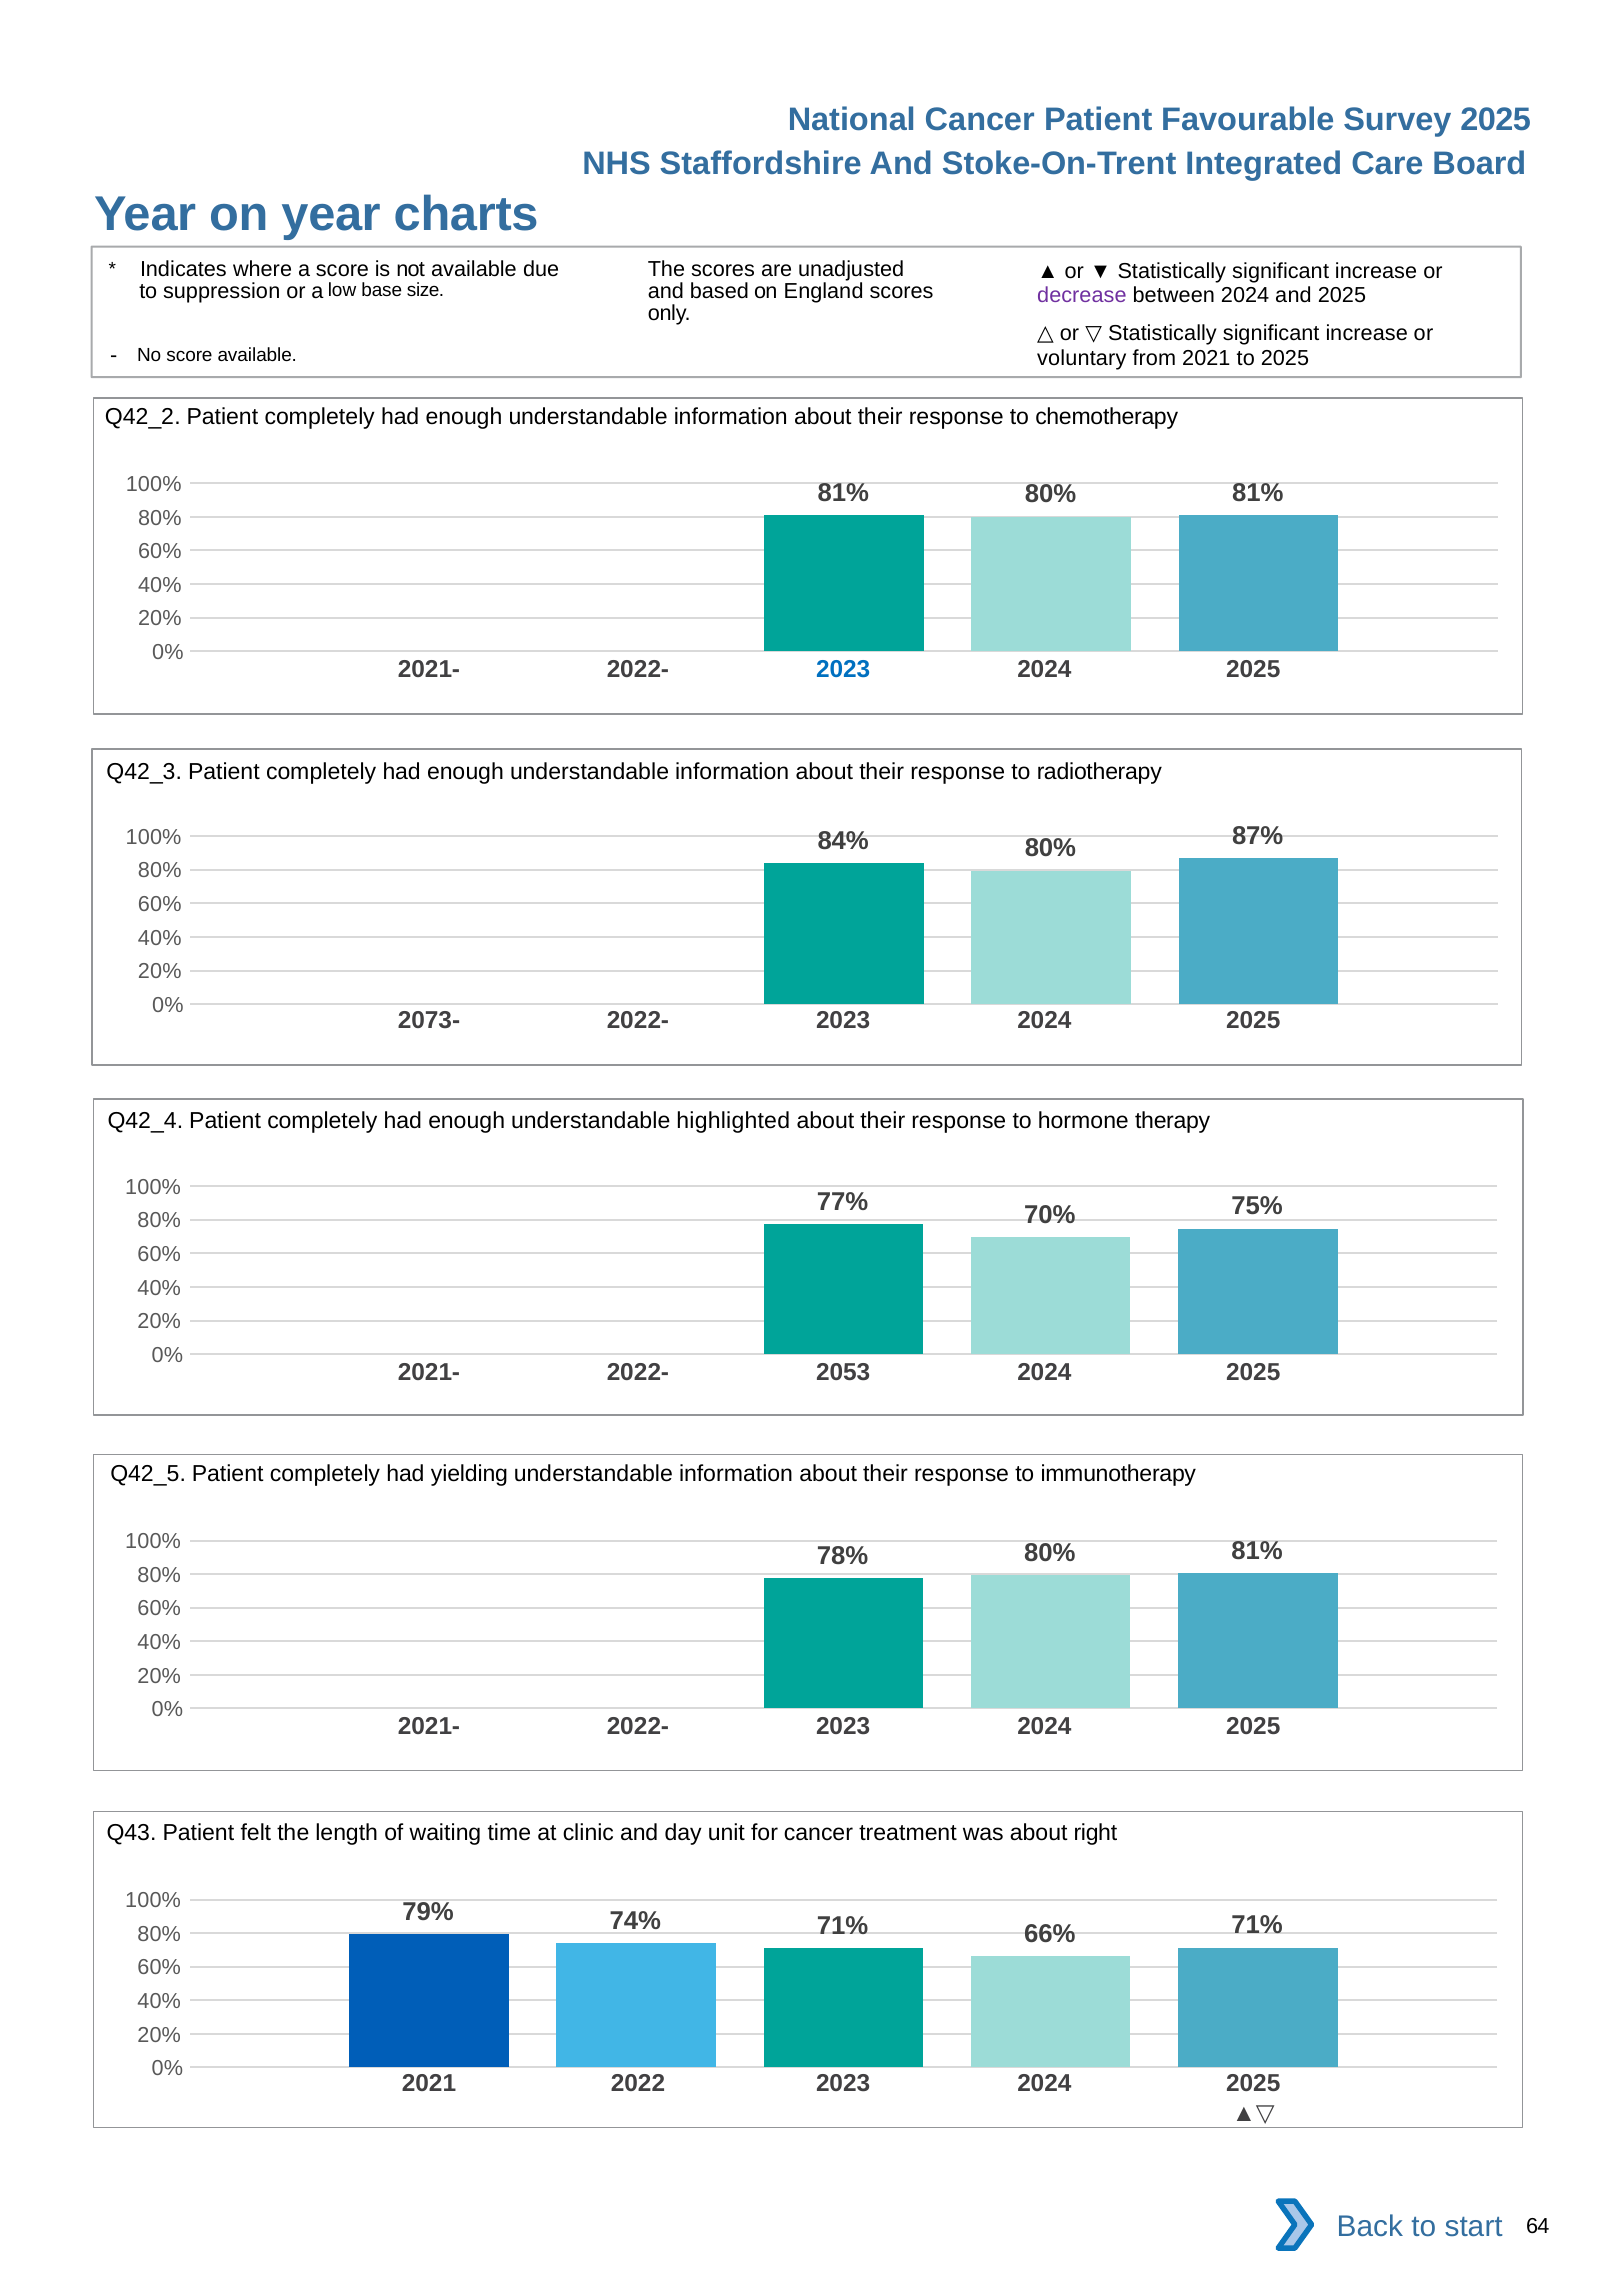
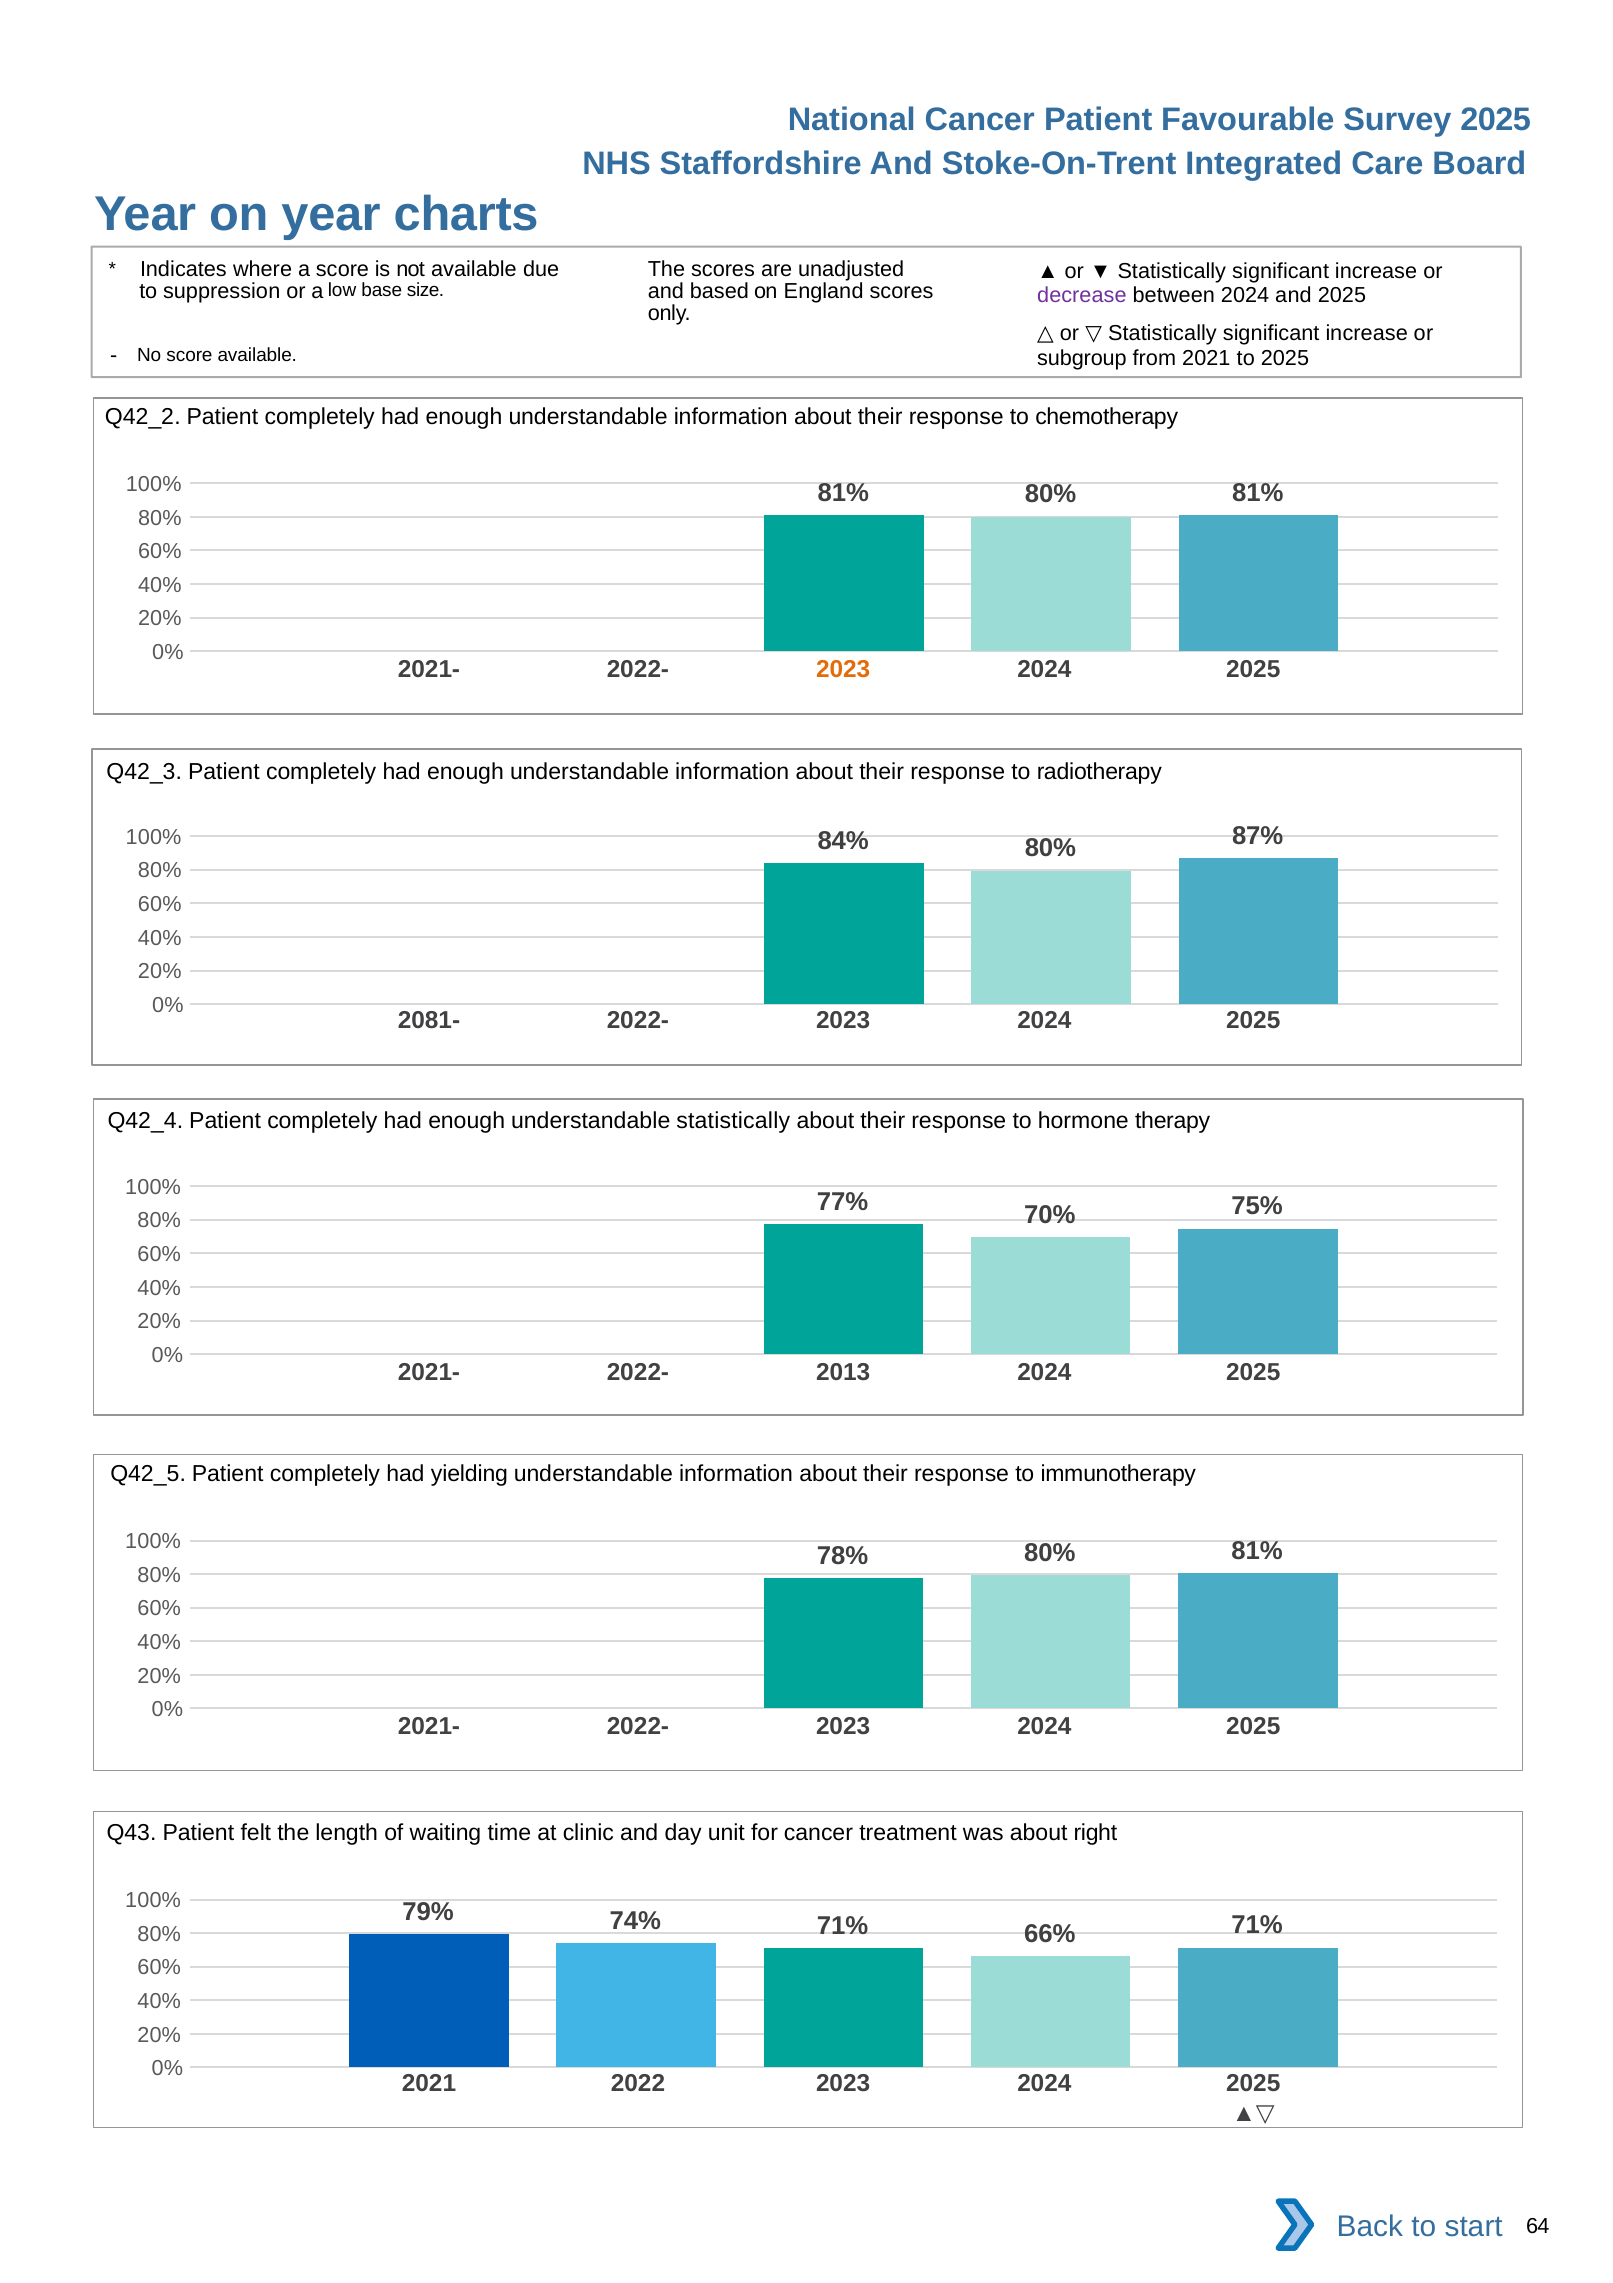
voluntary: voluntary -> subgroup
2023 at (843, 669) colour: blue -> orange
2073-: 2073- -> 2081-
understandable highlighted: highlighted -> statistically
2053: 2053 -> 2013
